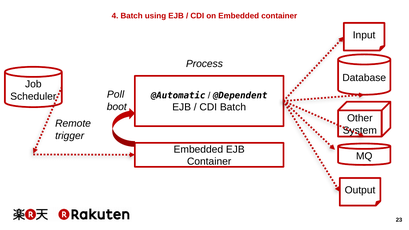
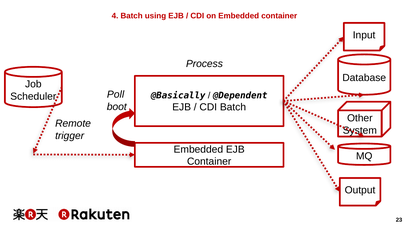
@Automatic: @Automatic -> @Basically
